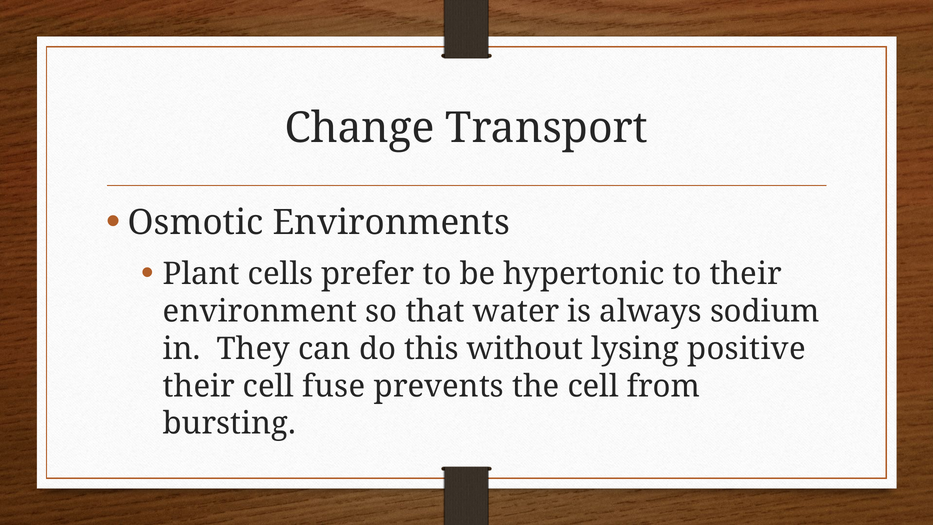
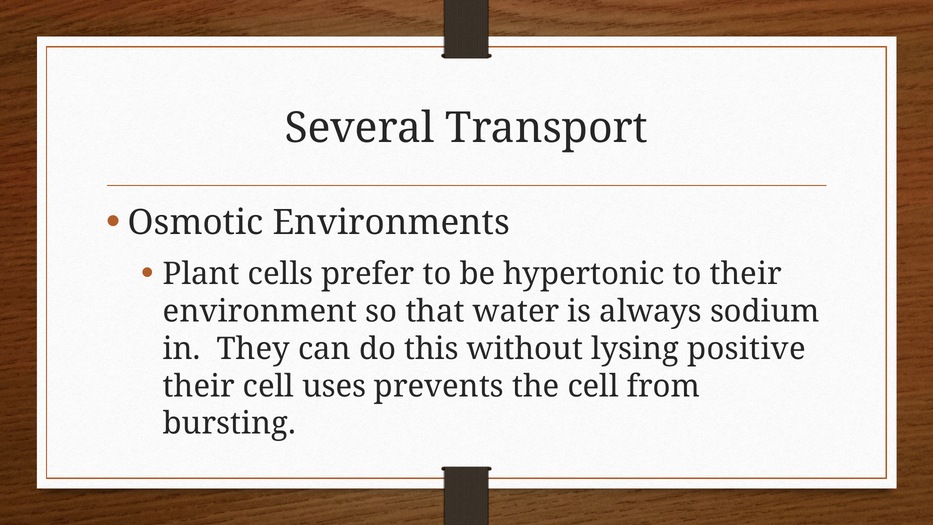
Change: Change -> Several
fuse: fuse -> uses
